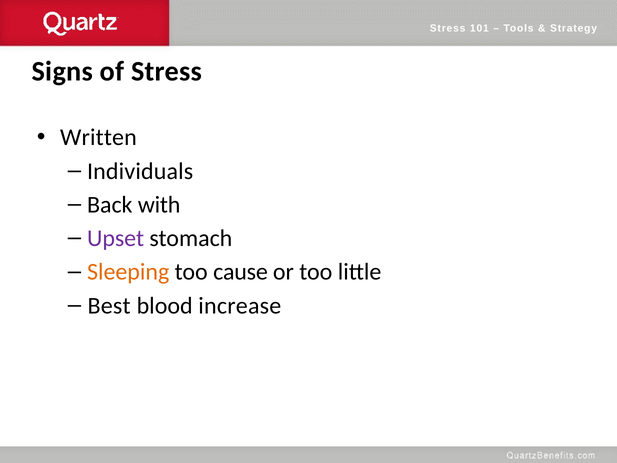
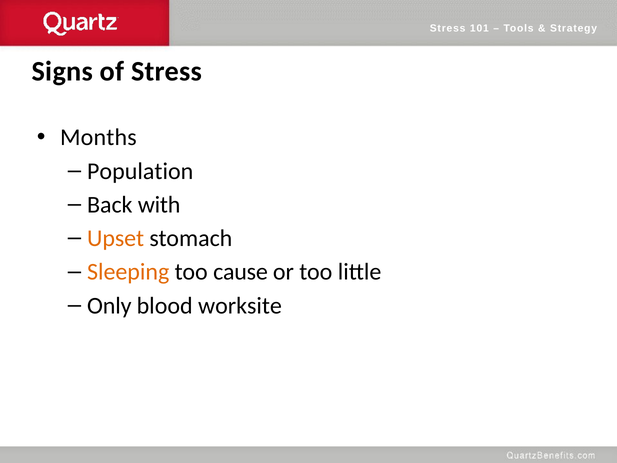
Written: Written -> Months
Individuals: Individuals -> Population
Upset colour: purple -> orange
Best: Best -> Only
increase: increase -> worksite
